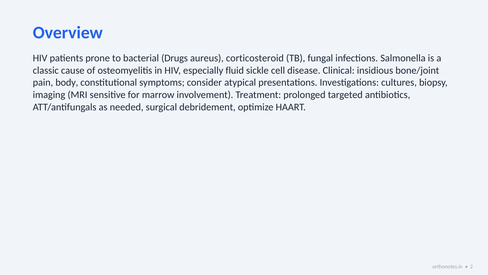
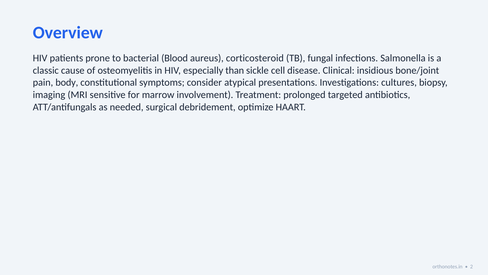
Drugs: Drugs -> Blood
fluid: fluid -> than
